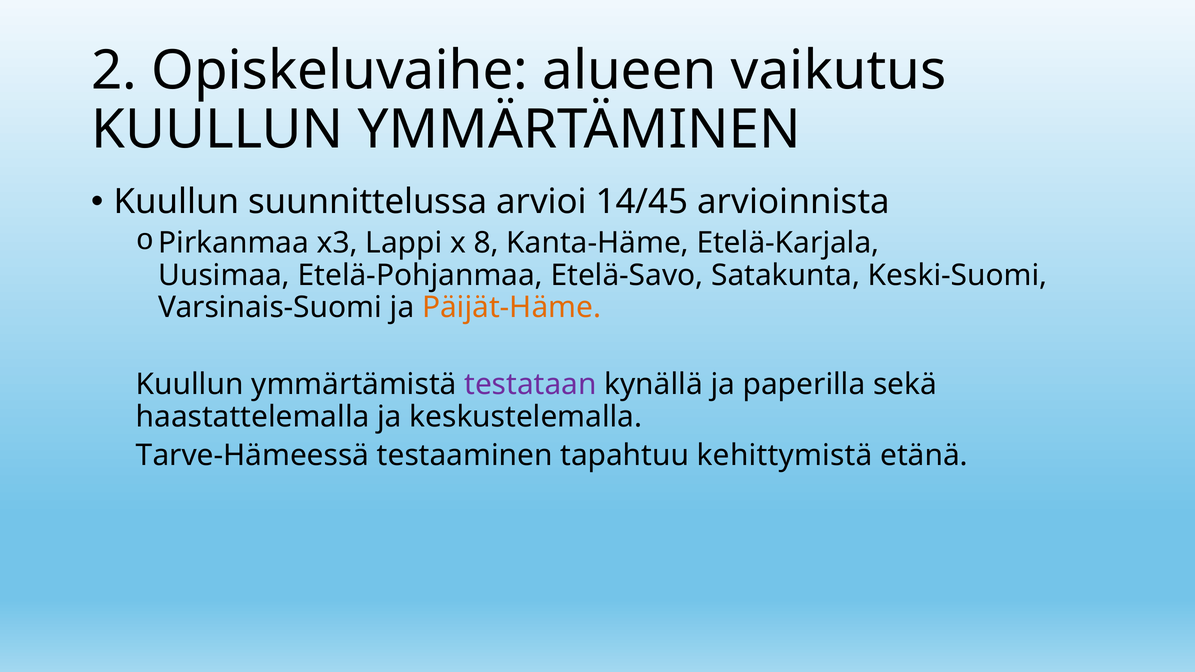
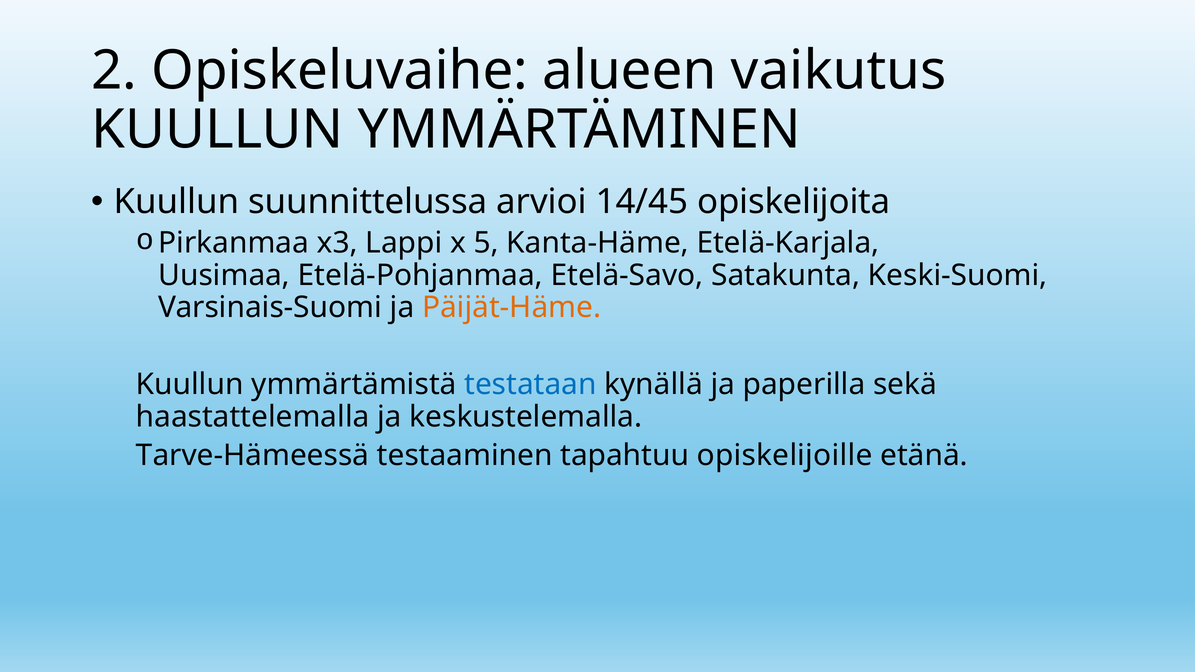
arvioinnista: arvioinnista -> opiskelijoita
8: 8 -> 5
testataan colour: purple -> blue
kehittymistä: kehittymistä -> opiskelijoille
